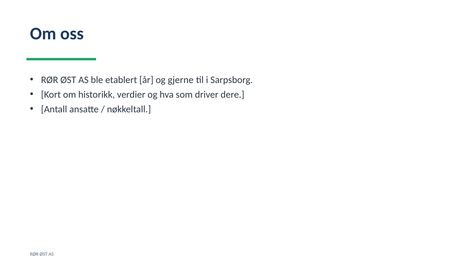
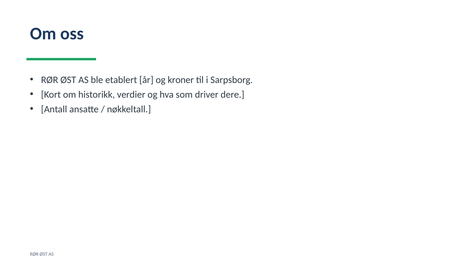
gjerne: gjerne -> kroner
